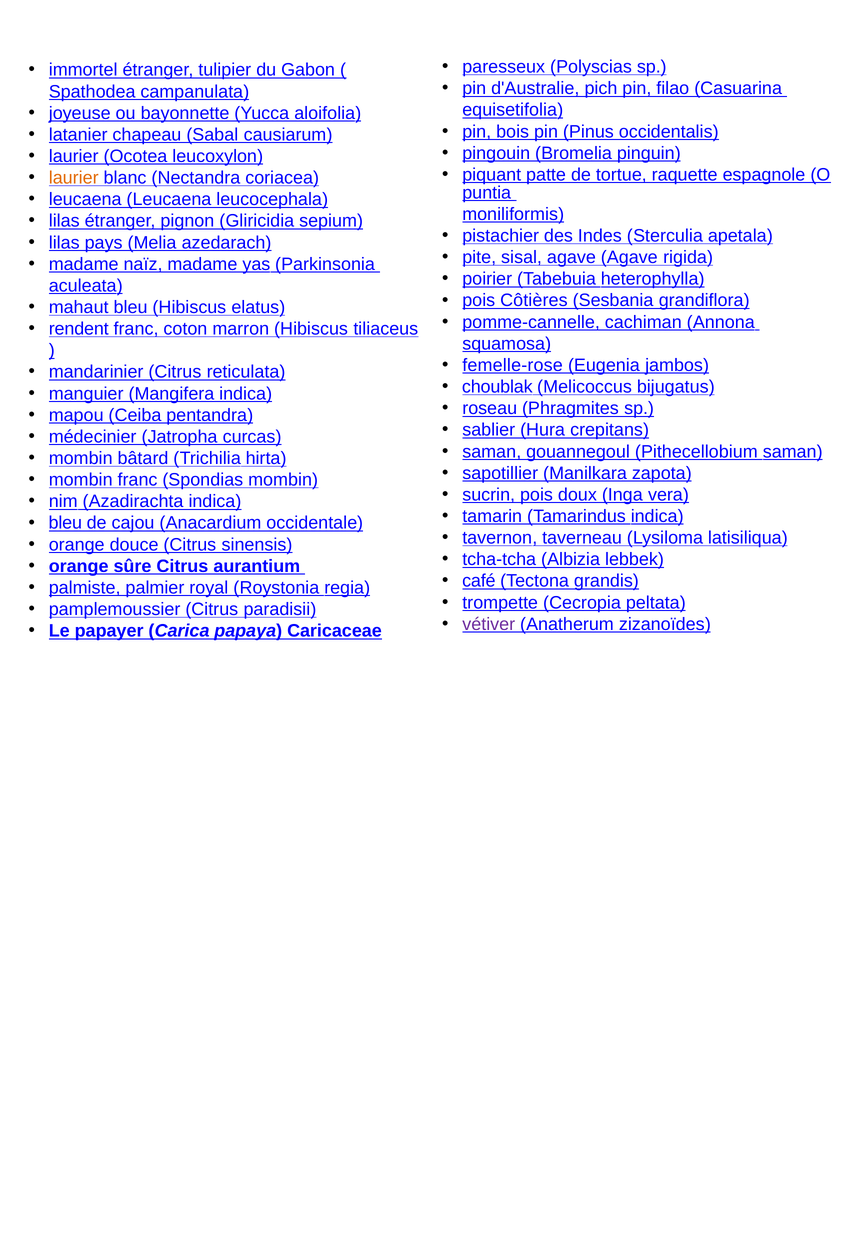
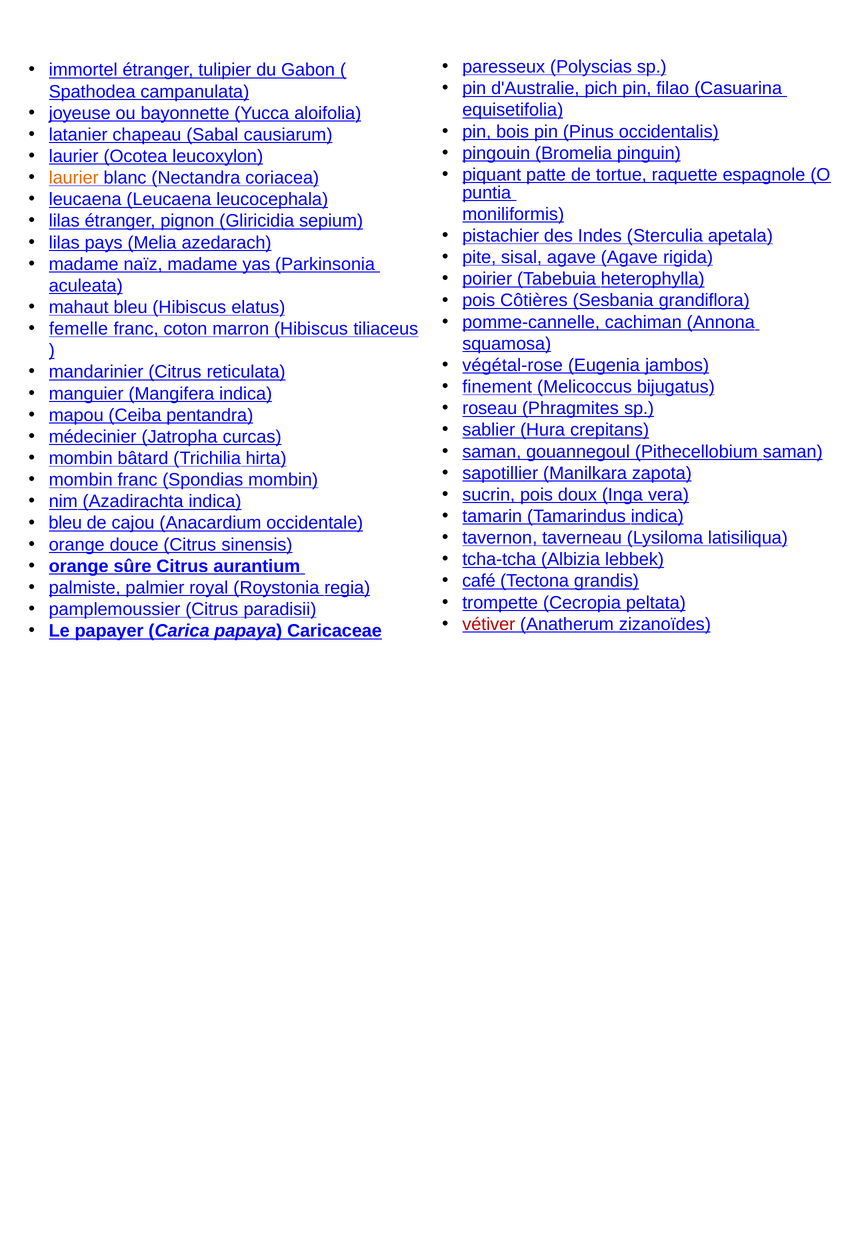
rendent: rendent -> femelle
femelle-rose: femelle-rose -> végétal-rose
choublak: choublak -> finement
vétiver colour: purple -> red
